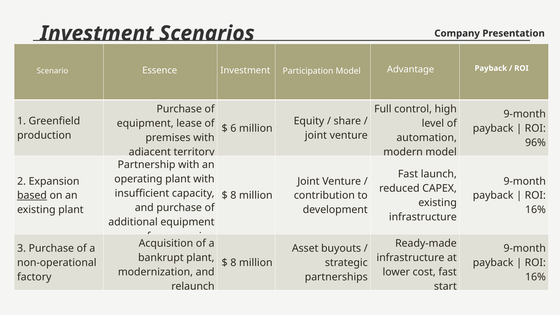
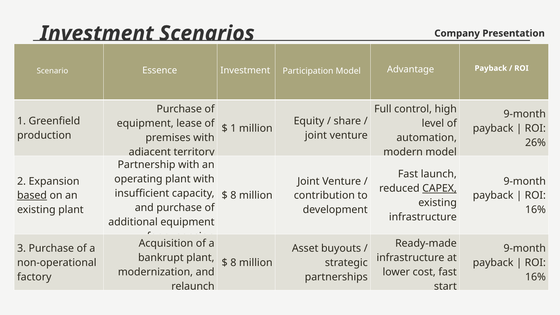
6 at (233, 128): 6 -> 1
96%: 96% -> 26%
CAPEX underline: none -> present
